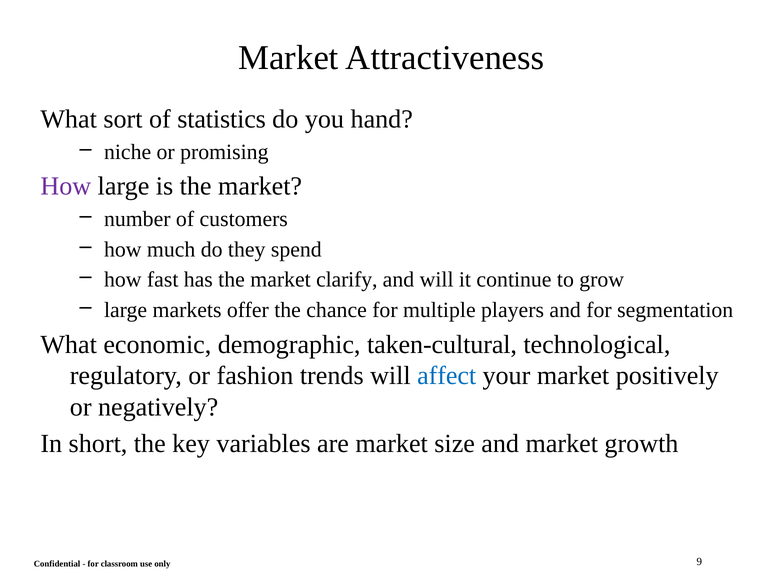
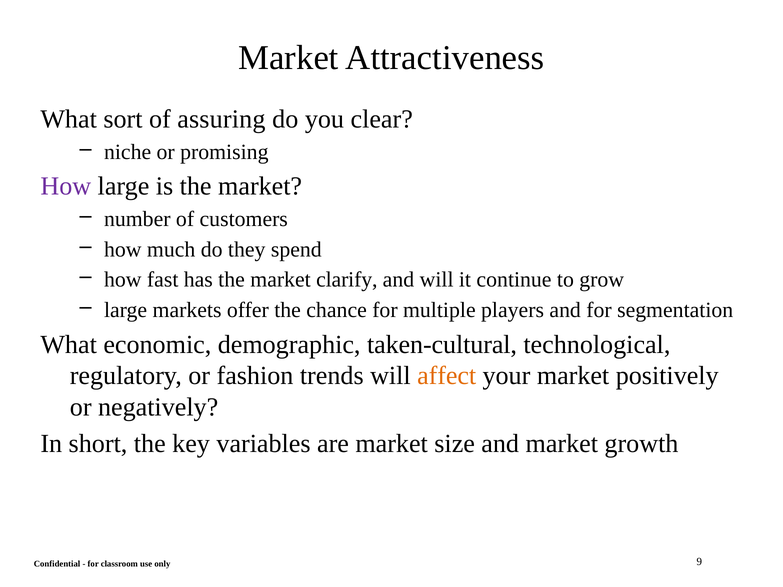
statistics: statistics -> assuring
hand: hand -> clear
affect colour: blue -> orange
